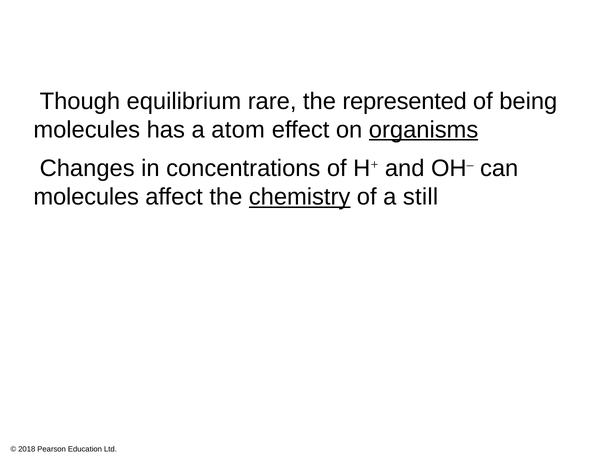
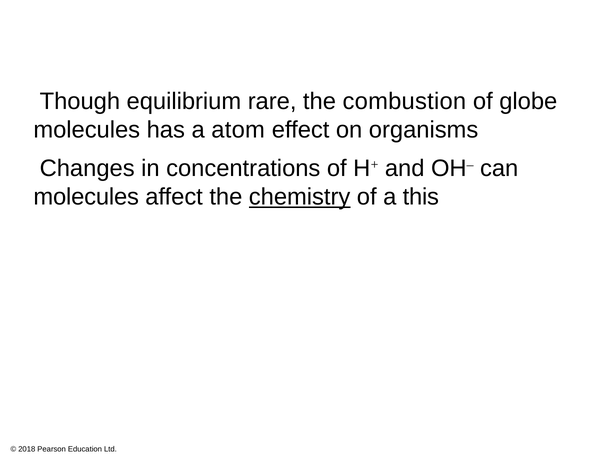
represented: represented -> combustion
being: being -> globe
organisms underline: present -> none
still: still -> this
